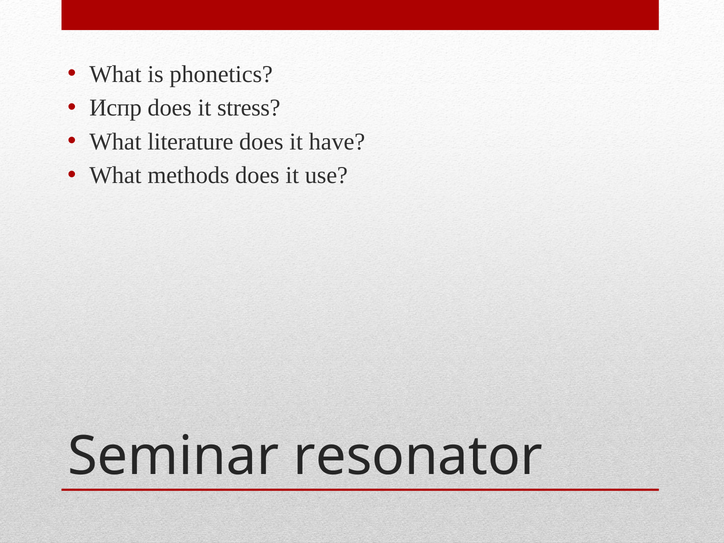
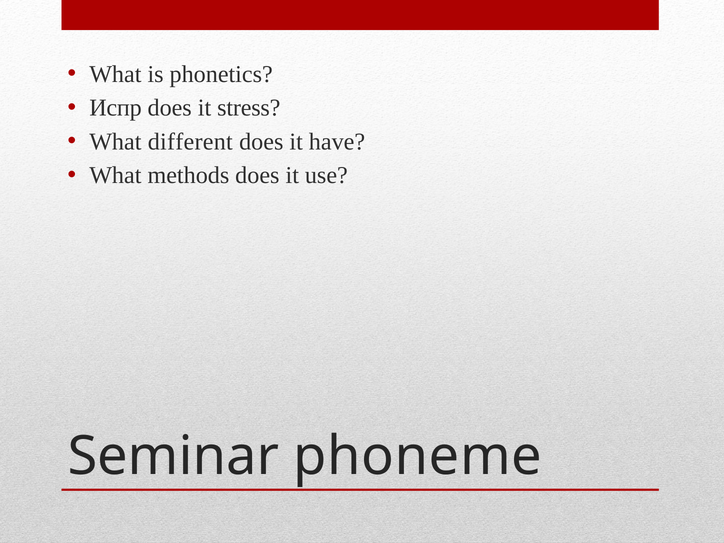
literature: literature -> different
resonator: resonator -> phoneme
